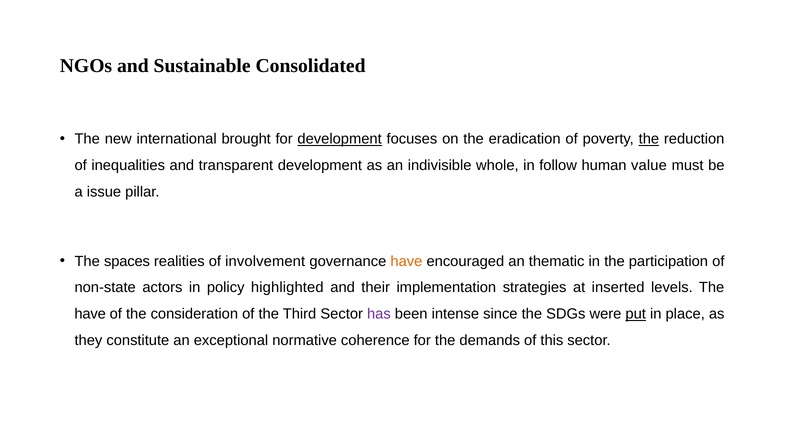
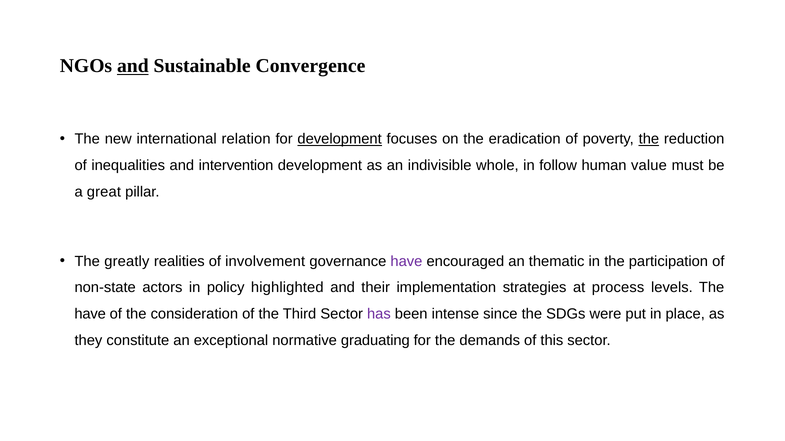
and at (133, 66) underline: none -> present
Consolidated: Consolidated -> Convergence
brought: brought -> relation
transparent: transparent -> intervention
issue: issue -> great
spaces: spaces -> greatly
have at (406, 262) colour: orange -> purple
inserted: inserted -> process
put underline: present -> none
coherence: coherence -> graduating
